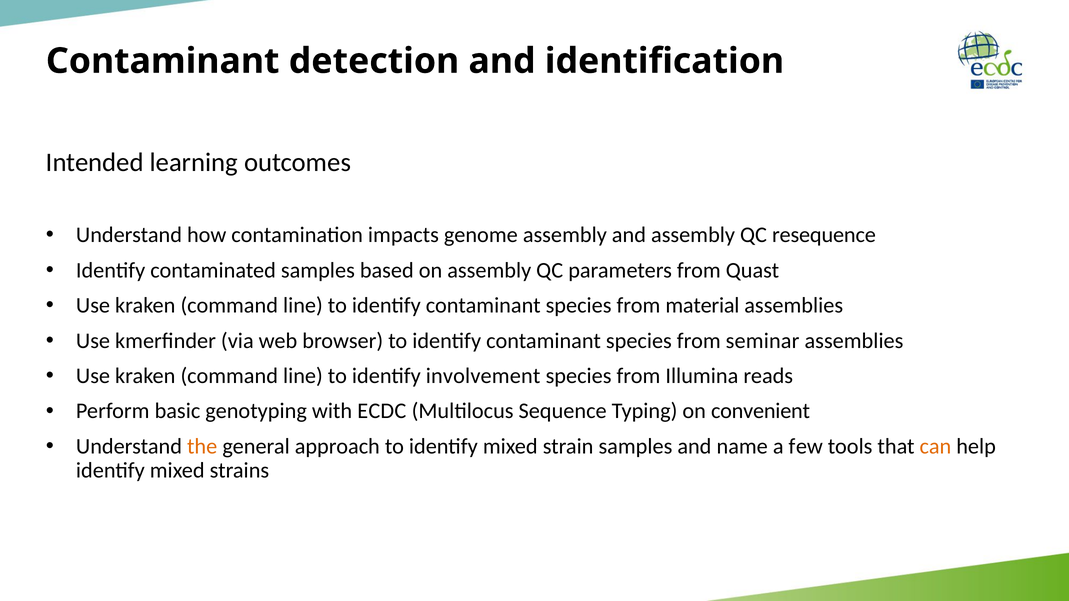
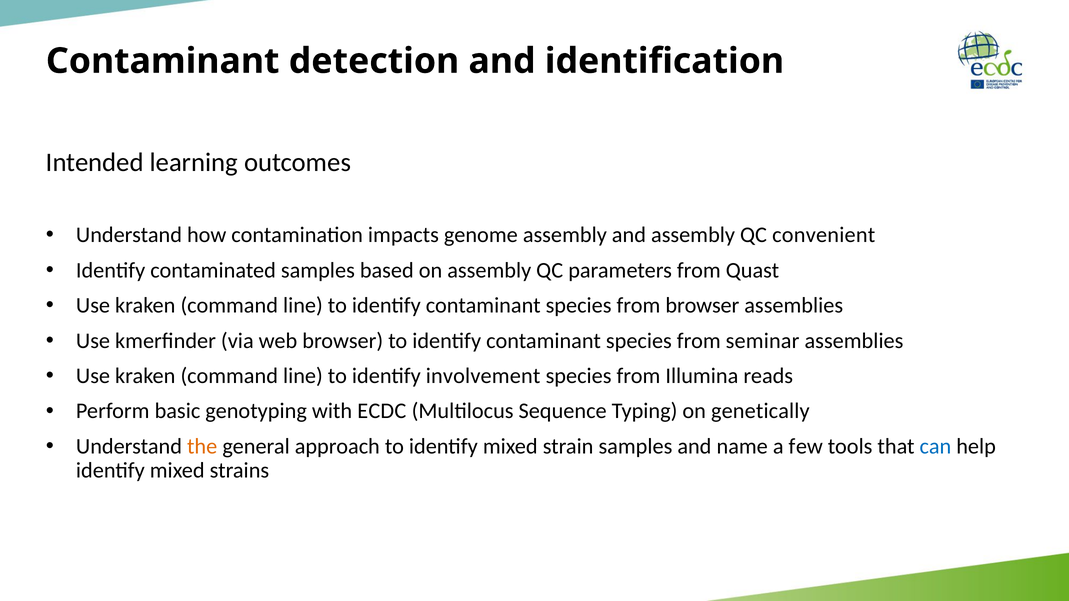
resequence: resequence -> convenient
from material: material -> browser
convenient: convenient -> genetically
can colour: orange -> blue
